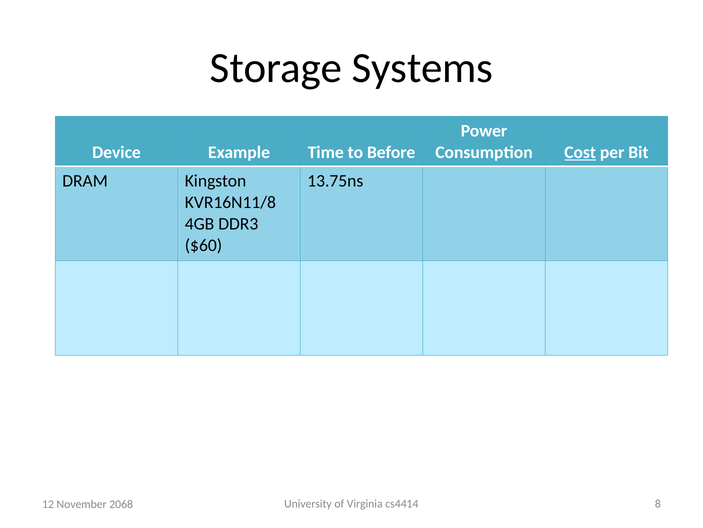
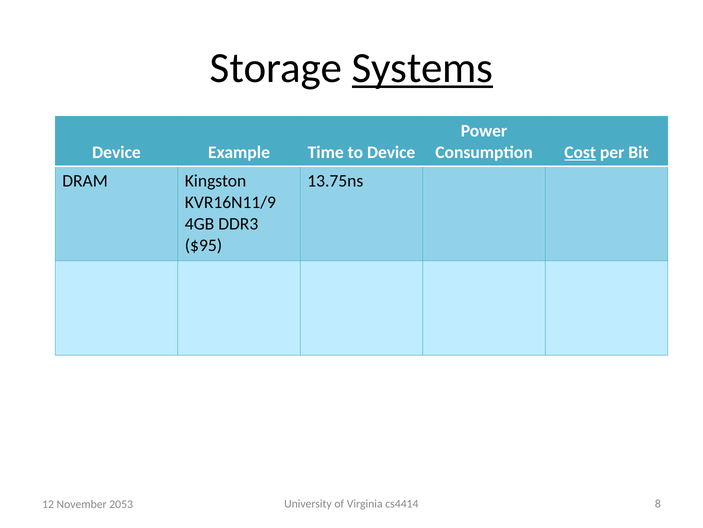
Systems underline: none -> present
to Before: Before -> Device
KVR16N11/8: KVR16N11/8 -> KVR16N11/9
$60: $60 -> $95
2068: 2068 -> 2053
